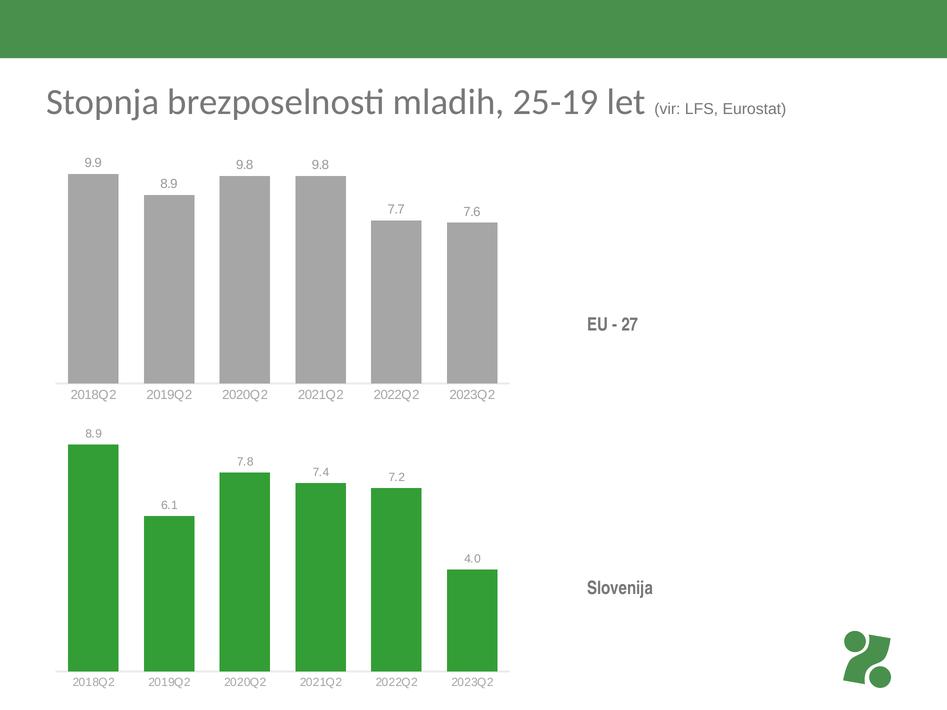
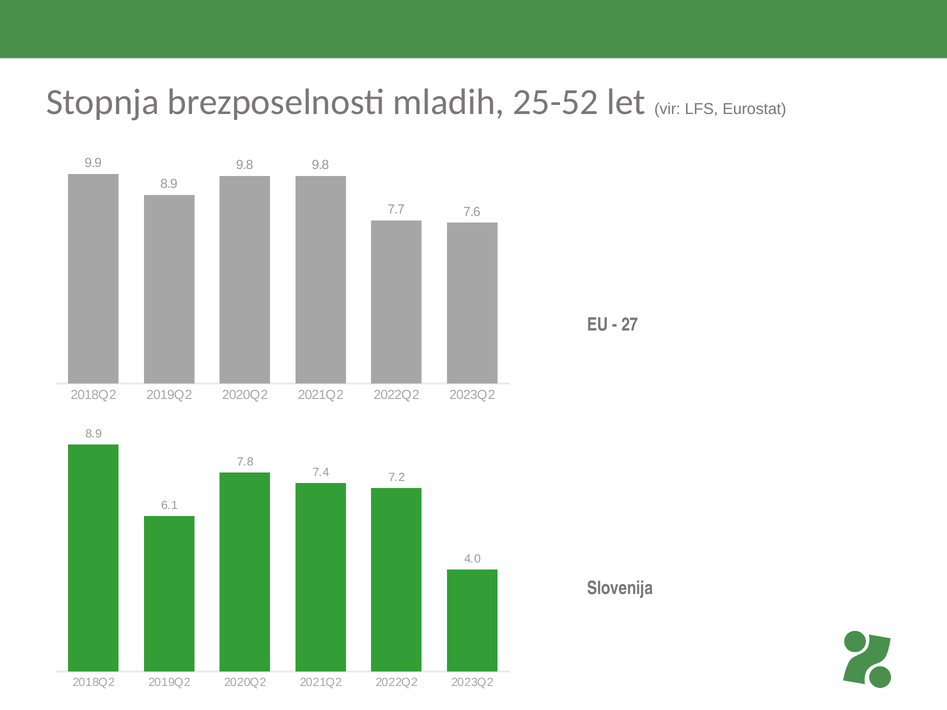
25-19: 25-19 -> 25-52
